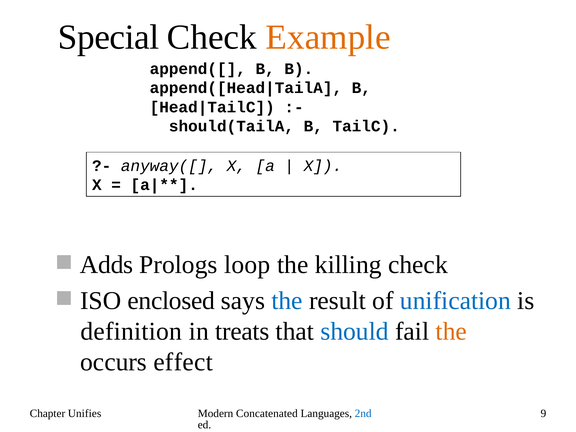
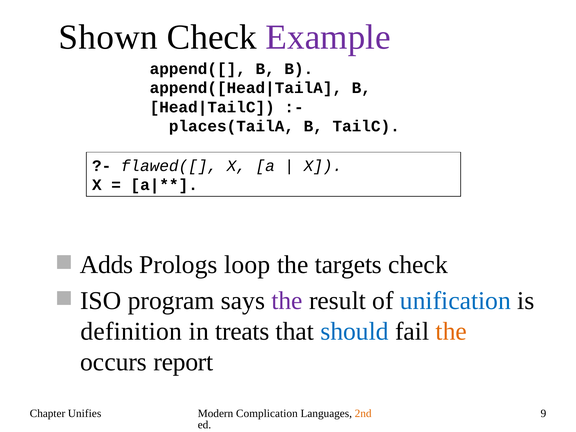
Special: Special -> Shown
Example colour: orange -> purple
should(TailA: should(TailA -> places(TailA
anyway([: anyway([ -> flawed([
killing: killing -> targets
enclosed: enclosed -> program
the at (287, 301) colour: blue -> purple
effect: effect -> report
Concatenated: Concatenated -> Complication
2nd colour: blue -> orange
